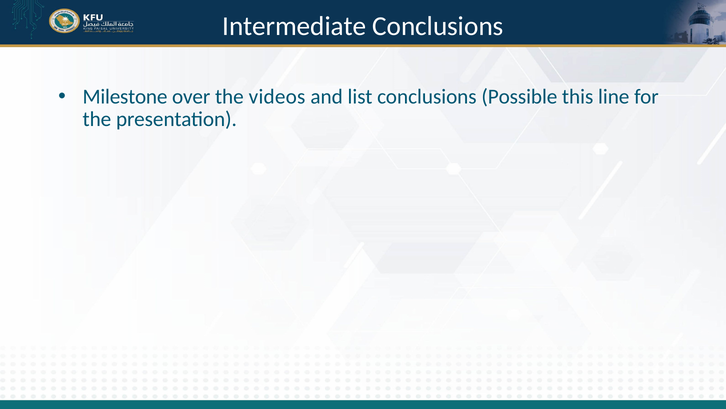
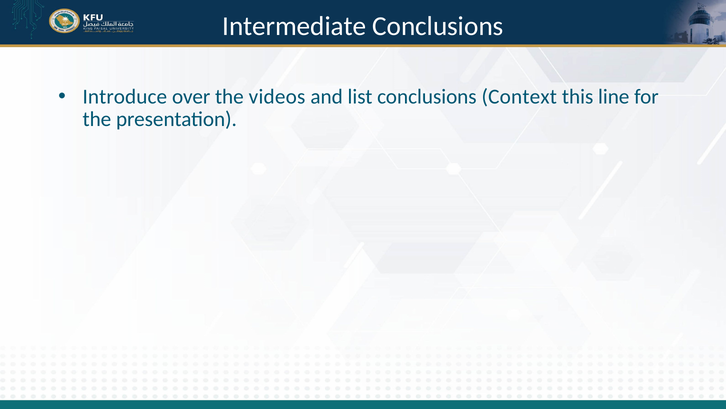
Milestone: Milestone -> Introduce
Possible: Possible -> Context
